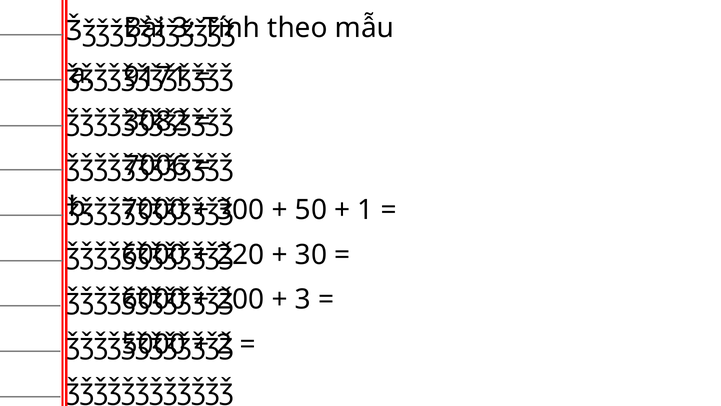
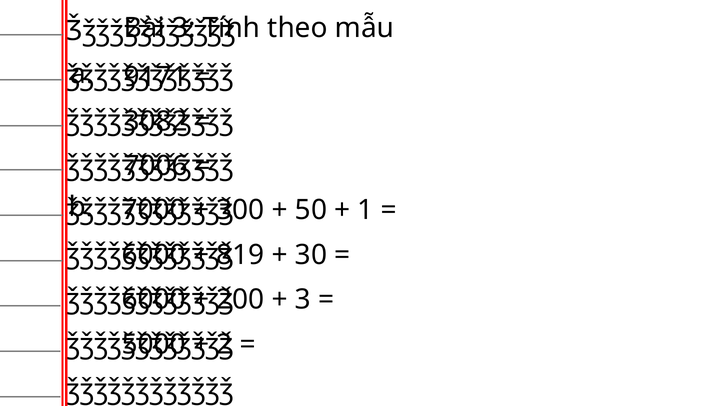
220: 220 -> 819
